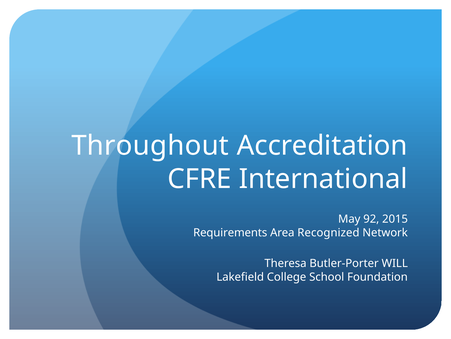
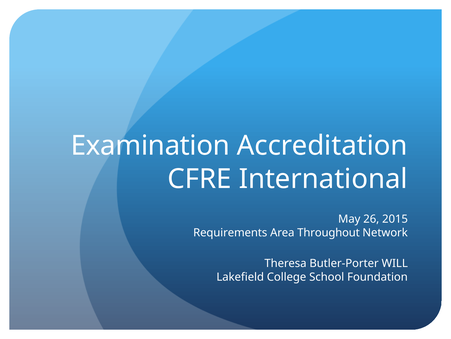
Throughout: Throughout -> Examination
92: 92 -> 26
Recognized: Recognized -> Throughout
